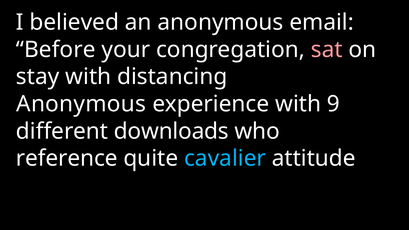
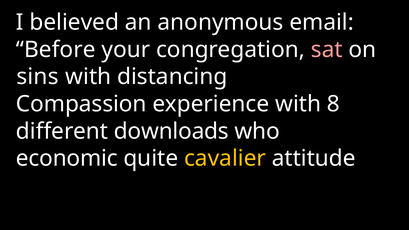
stay: stay -> sins
Anonymous at (81, 104): Anonymous -> Compassion
9: 9 -> 8
reference: reference -> economic
cavalier colour: light blue -> yellow
